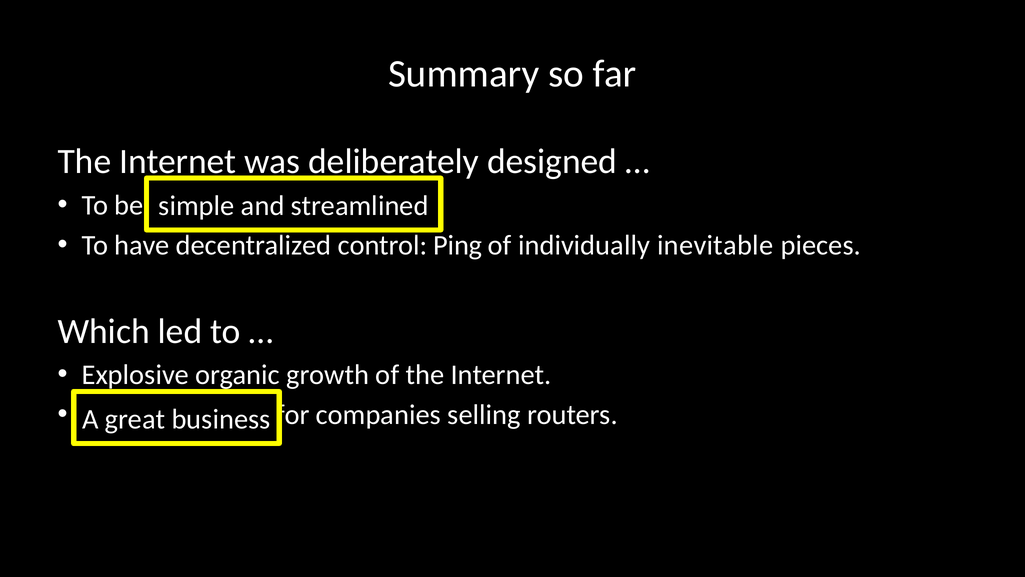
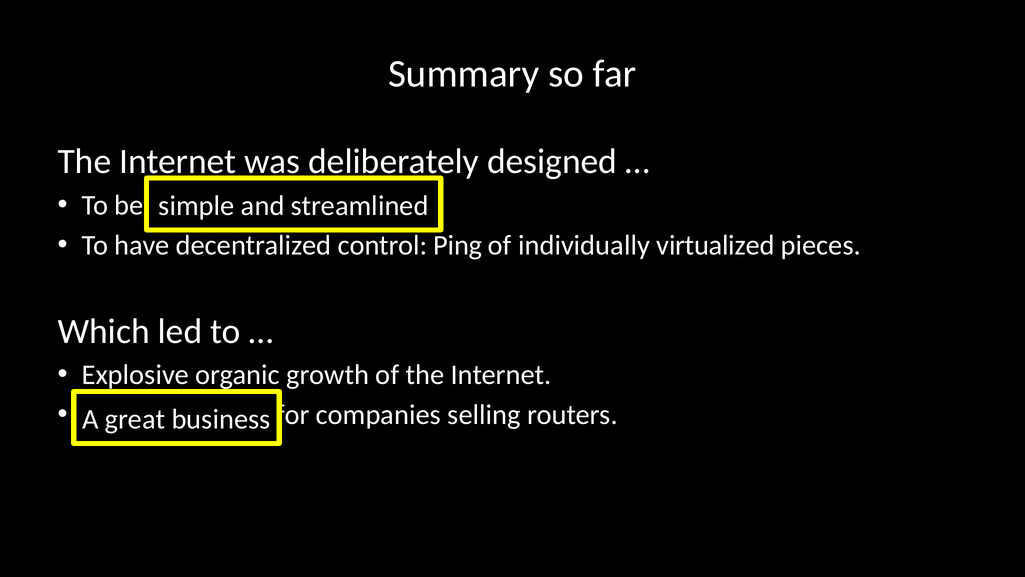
inevitable: inevitable -> virtualized
